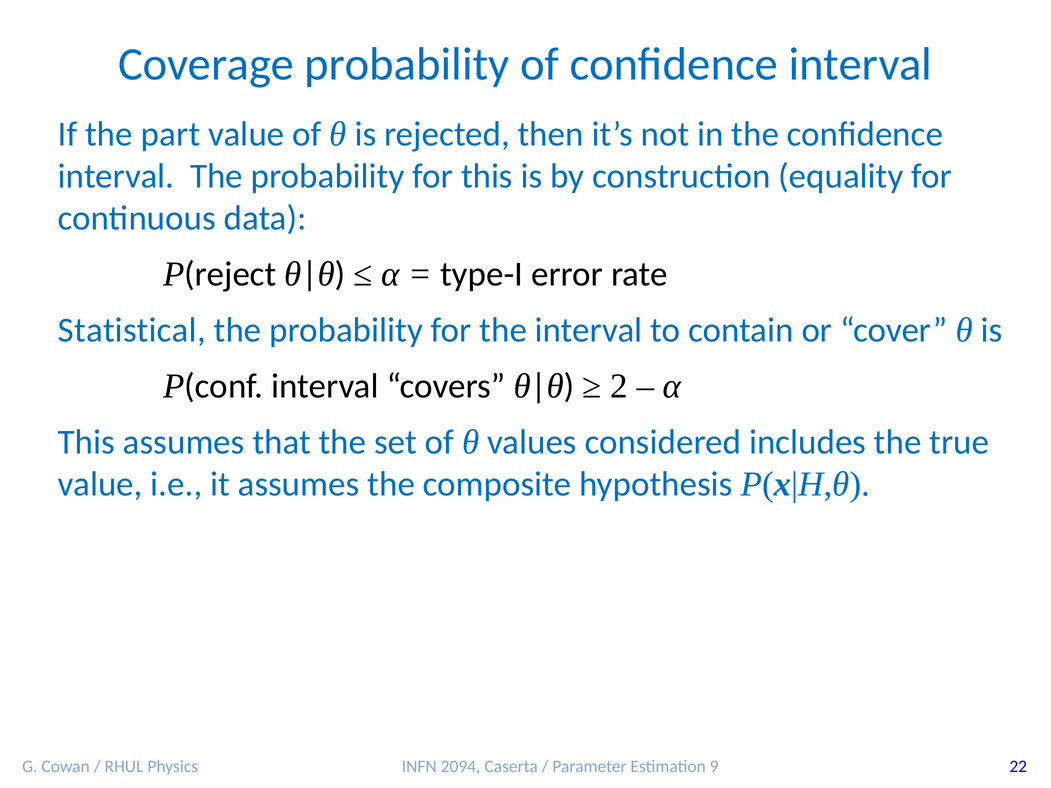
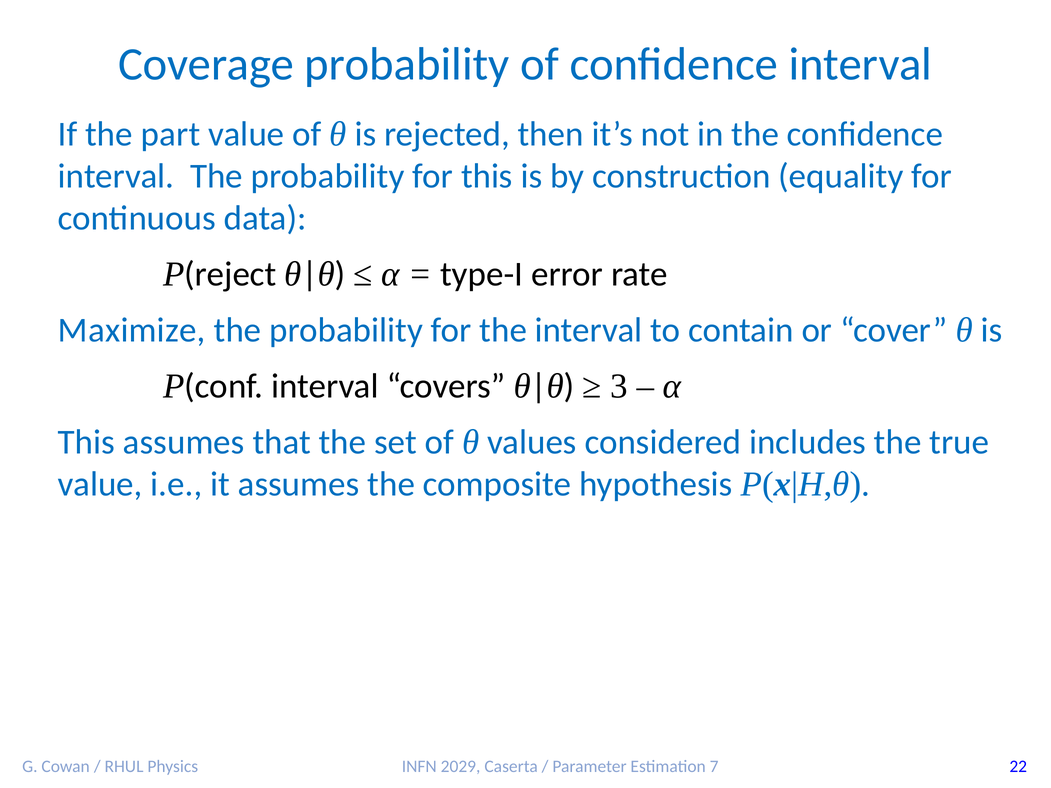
Statistical: Statistical -> Maximize
2: 2 -> 3
2094: 2094 -> 2029
9: 9 -> 7
